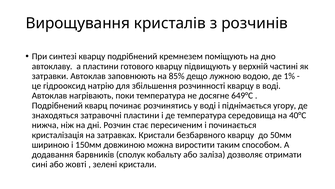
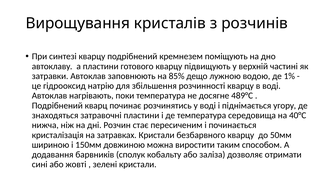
649°С: 649°С -> 489°С
